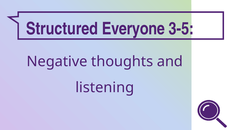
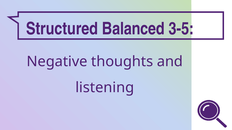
Everyone: Everyone -> Balanced
